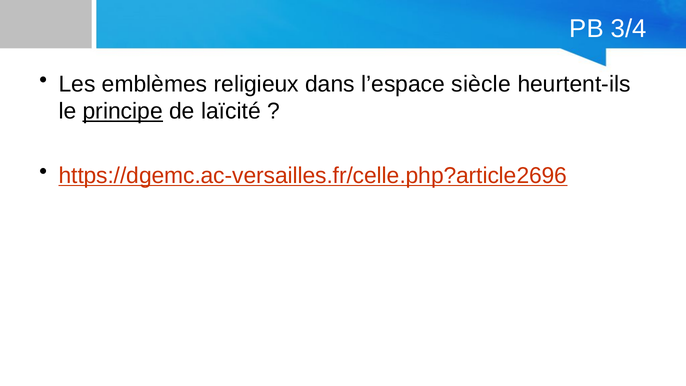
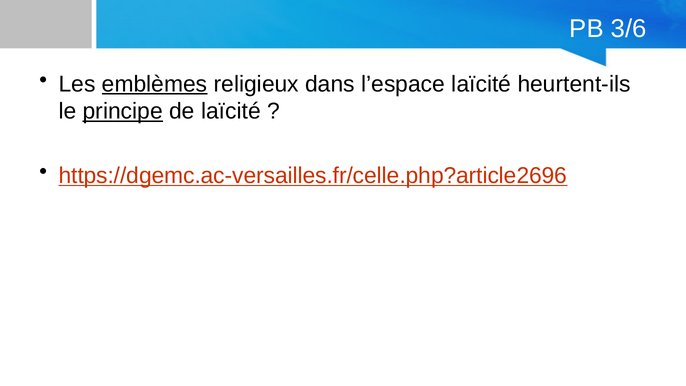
3/4: 3/4 -> 3/6
emblèmes underline: none -> present
l’espace siècle: siècle -> laïcité
